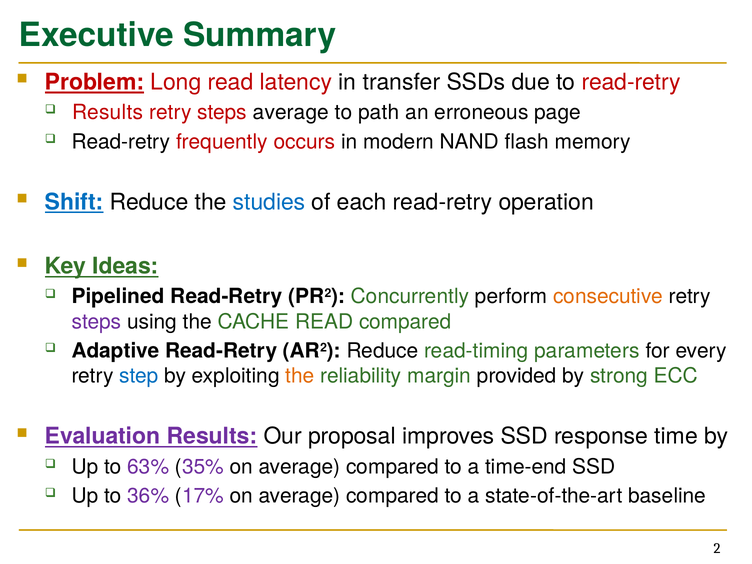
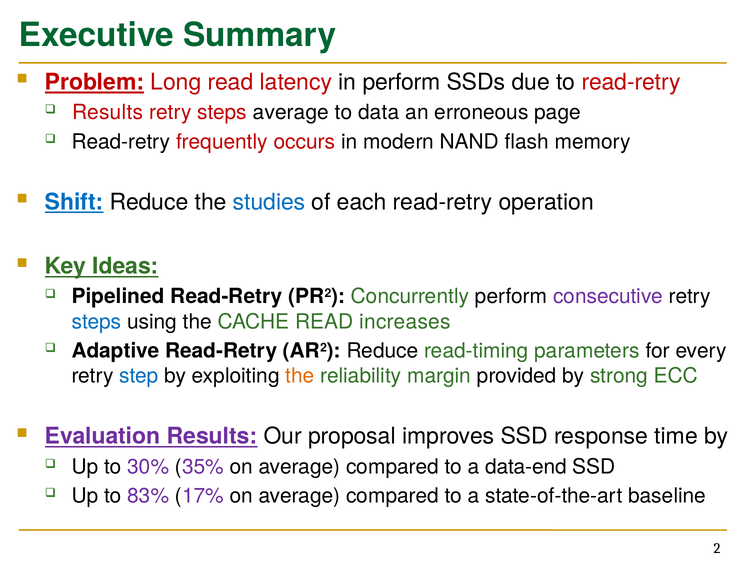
in transfer: transfer -> perform
path: path -> data
consecutive colour: orange -> purple
steps at (97, 322) colour: purple -> blue
READ compared: compared -> increases
63%: 63% -> 30%
time-end: time-end -> data-end
36%: 36% -> 83%
